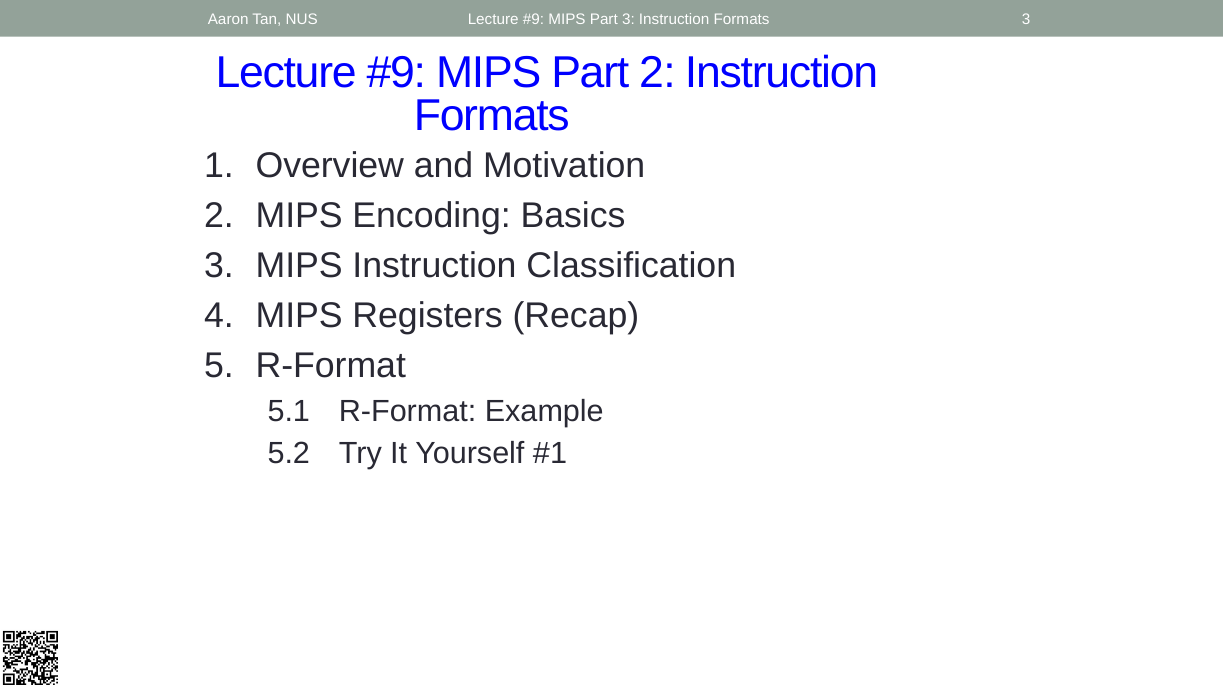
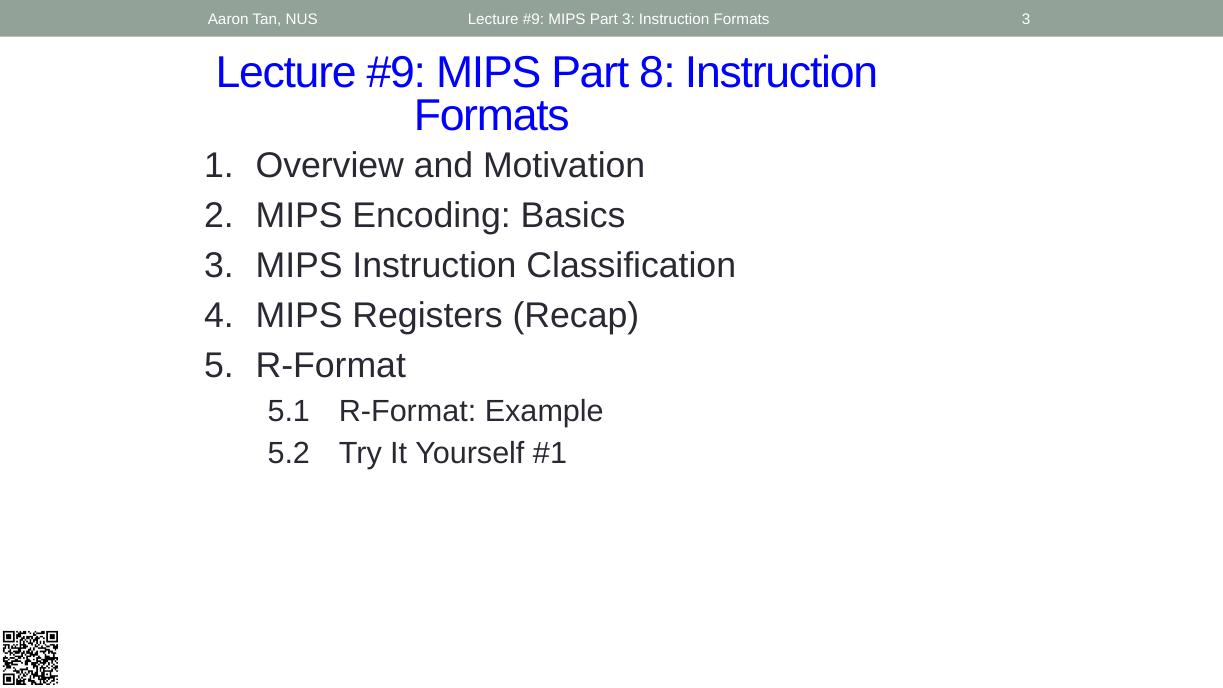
Part 2: 2 -> 8
